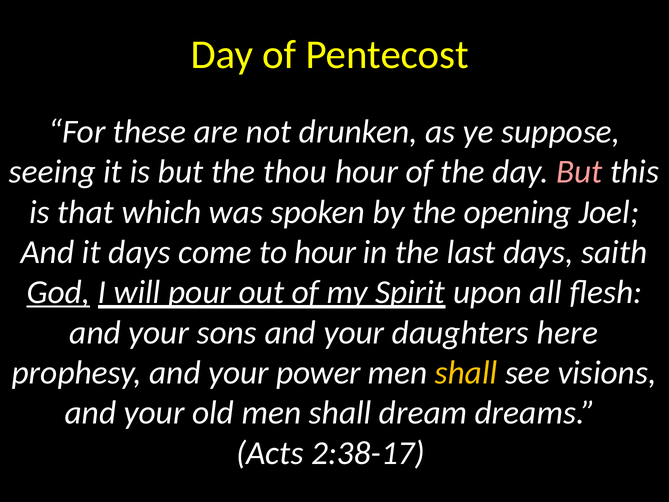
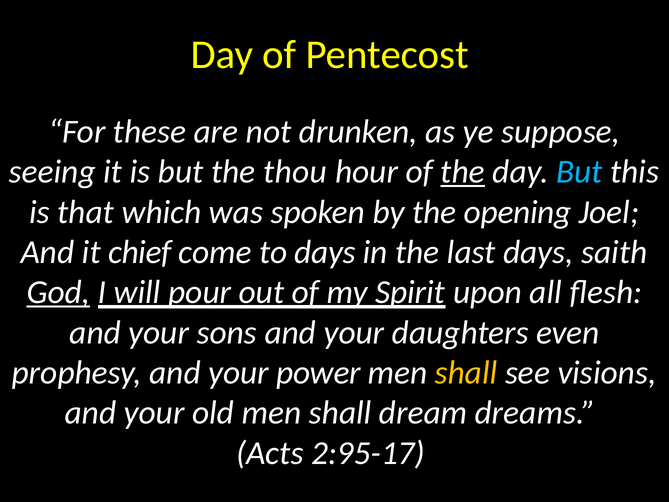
the at (463, 172) underline: none -> present
But at (579, 172) colour: pink -> light blue
it days: days -> chief
to hour: hour -> days
here: here -> even
2:38-17: 2:38-17 -> 2:95-17
